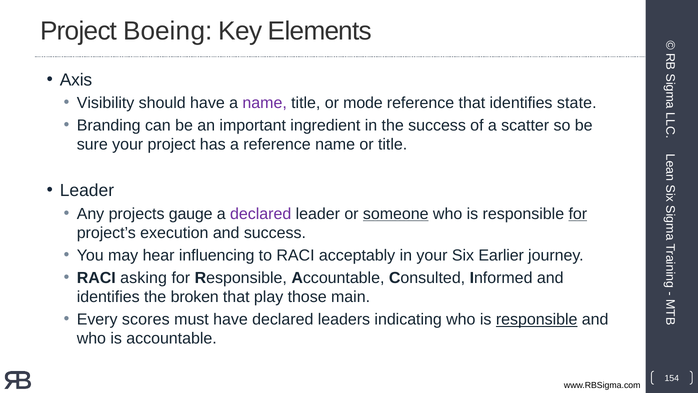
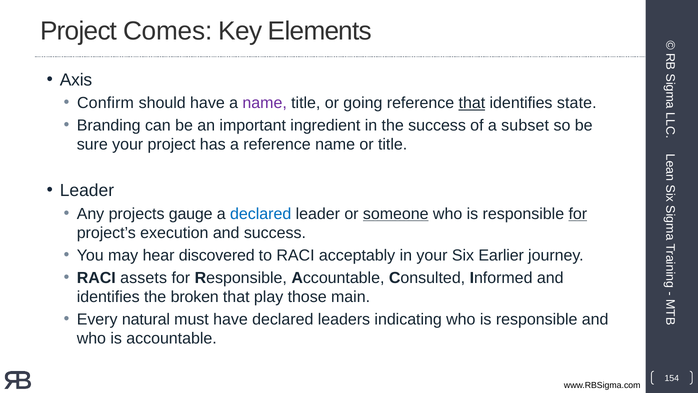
Boeing: Boeing -> Comes
Visibility: Visibility -> Confirm
mode: mode -> going
that at (472, 103) underline: none -> present
scatter: scatter -> subset
declared at (261, 214) colour: purple -> blue
influencing: influencing -> discovered
asking: asking -> assets
scores: scores -> natural
responsible at (537, 319) underline: present -> none
